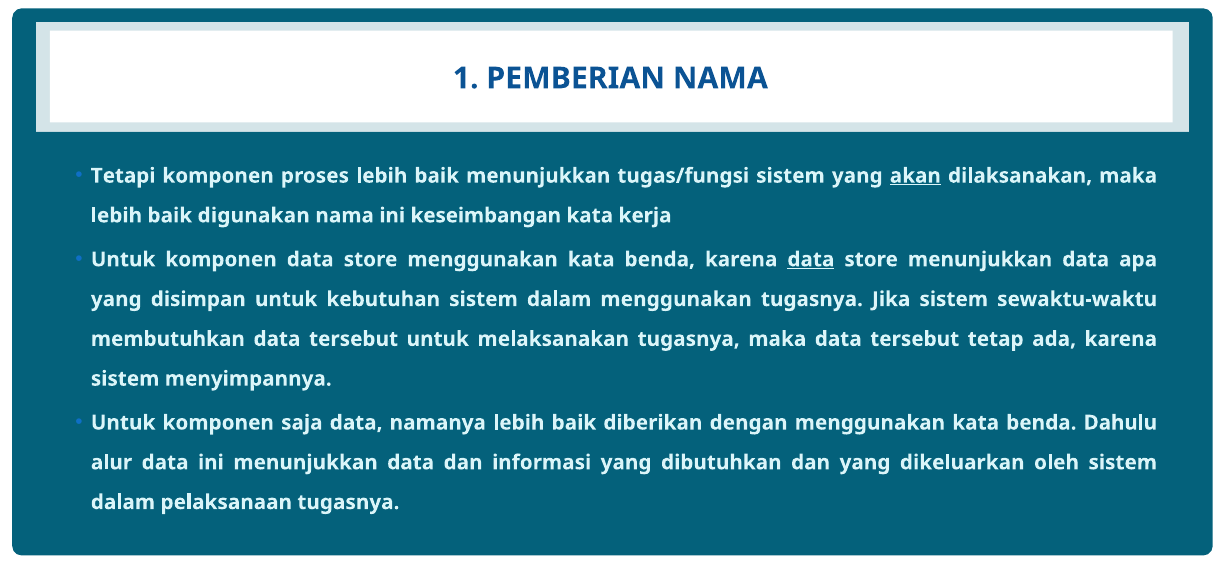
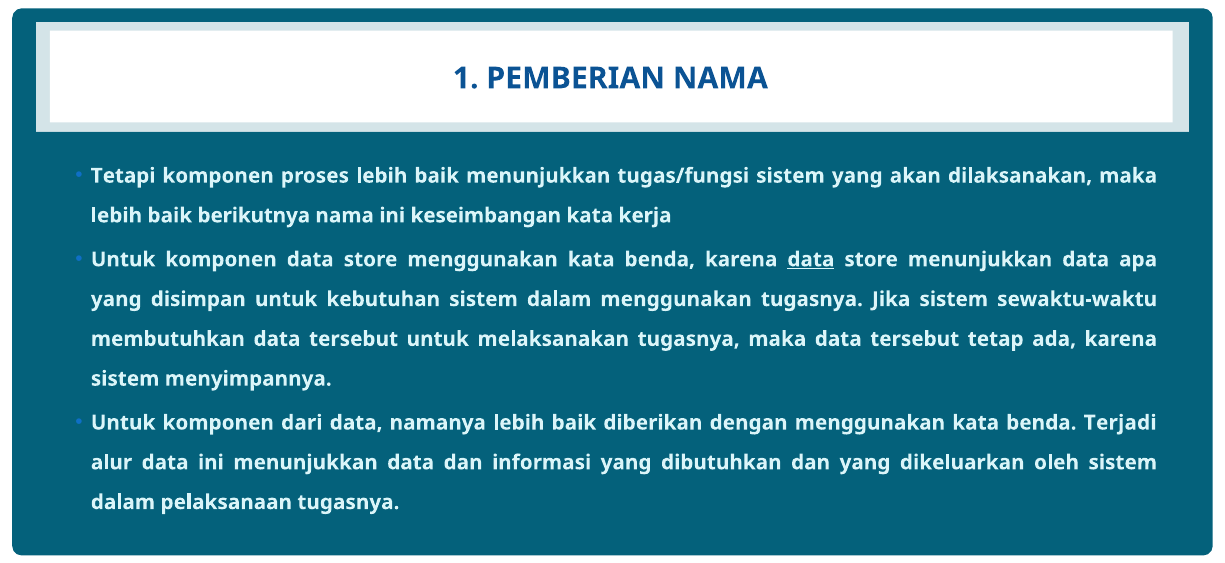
akan underline: present -> none
digunakan: digunakan -> berikutnya
saja: saja -> dari
Dahulu: Dahulu -> Terjadi
